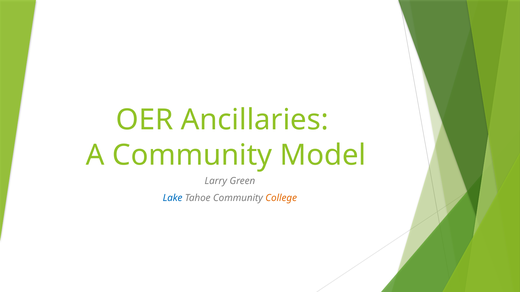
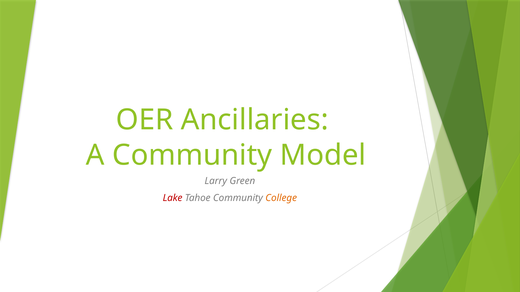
Lake colour: blue -> red
